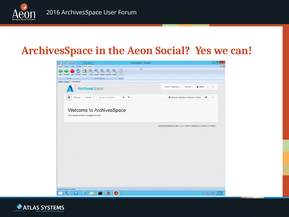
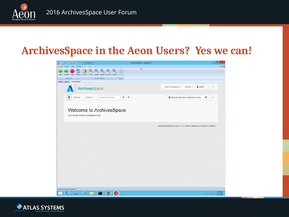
Social: Social -> Users
